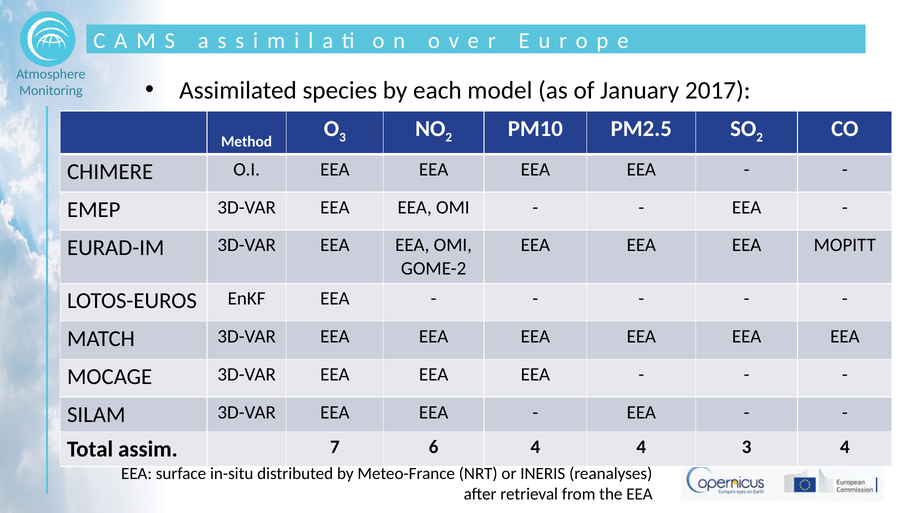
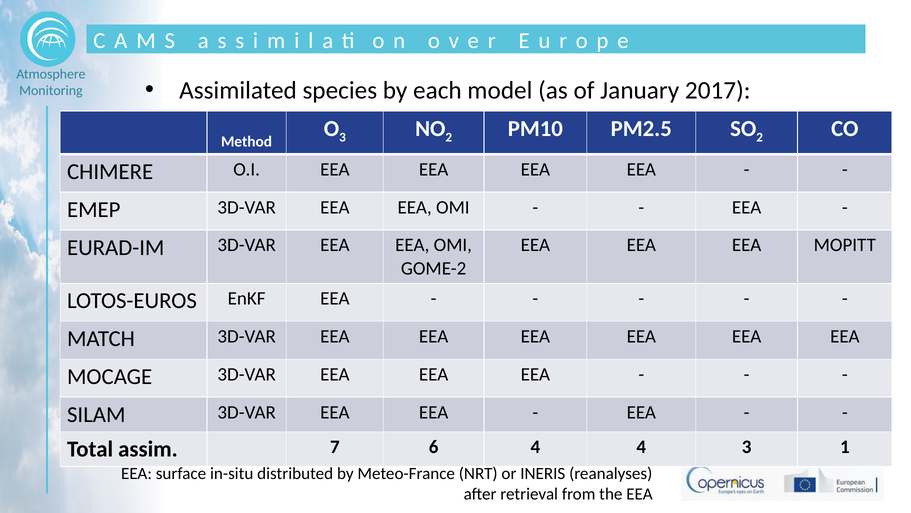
3 4: 4 -> 1
